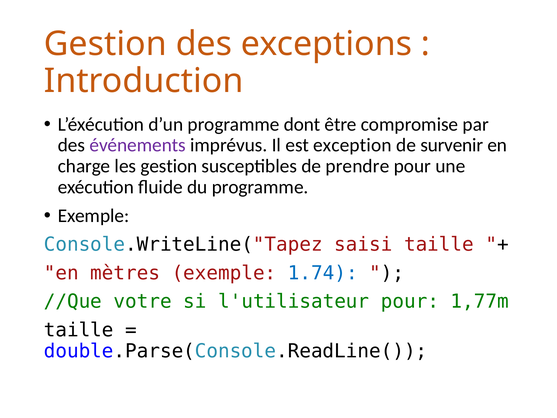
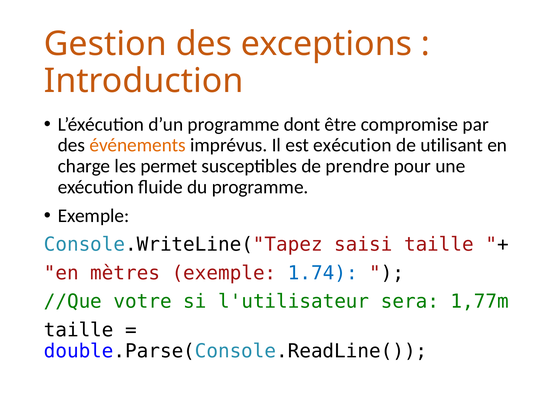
événements colour: purple -> orange
est exception: exception -> exécution
survenir: survenir -> utilisant
les gestion: gestion -> permet
l'utilisateur pour: pour -> sera
